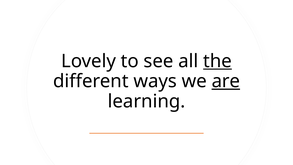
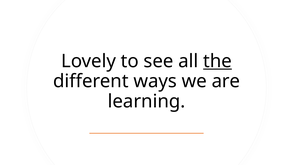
are underline: present -> none
